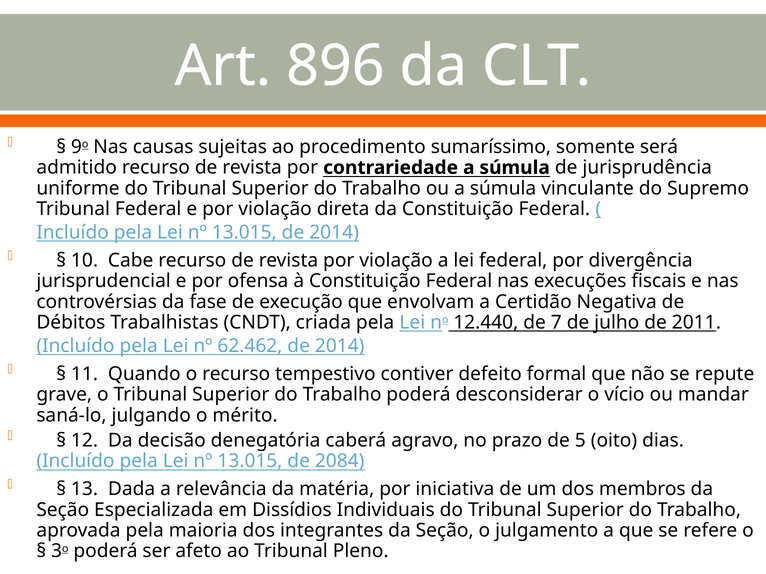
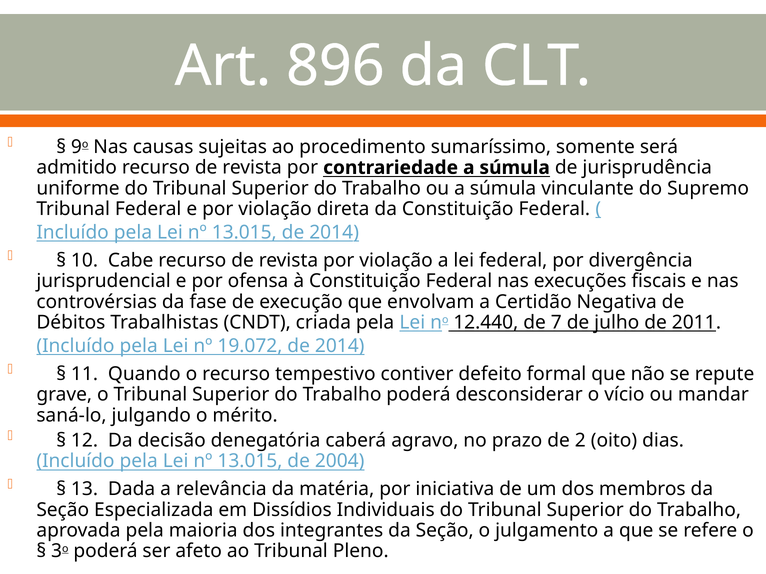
62.462: 62.462 -> 19.072
5: 5 -> 2
2084: 2084 -> 2004
